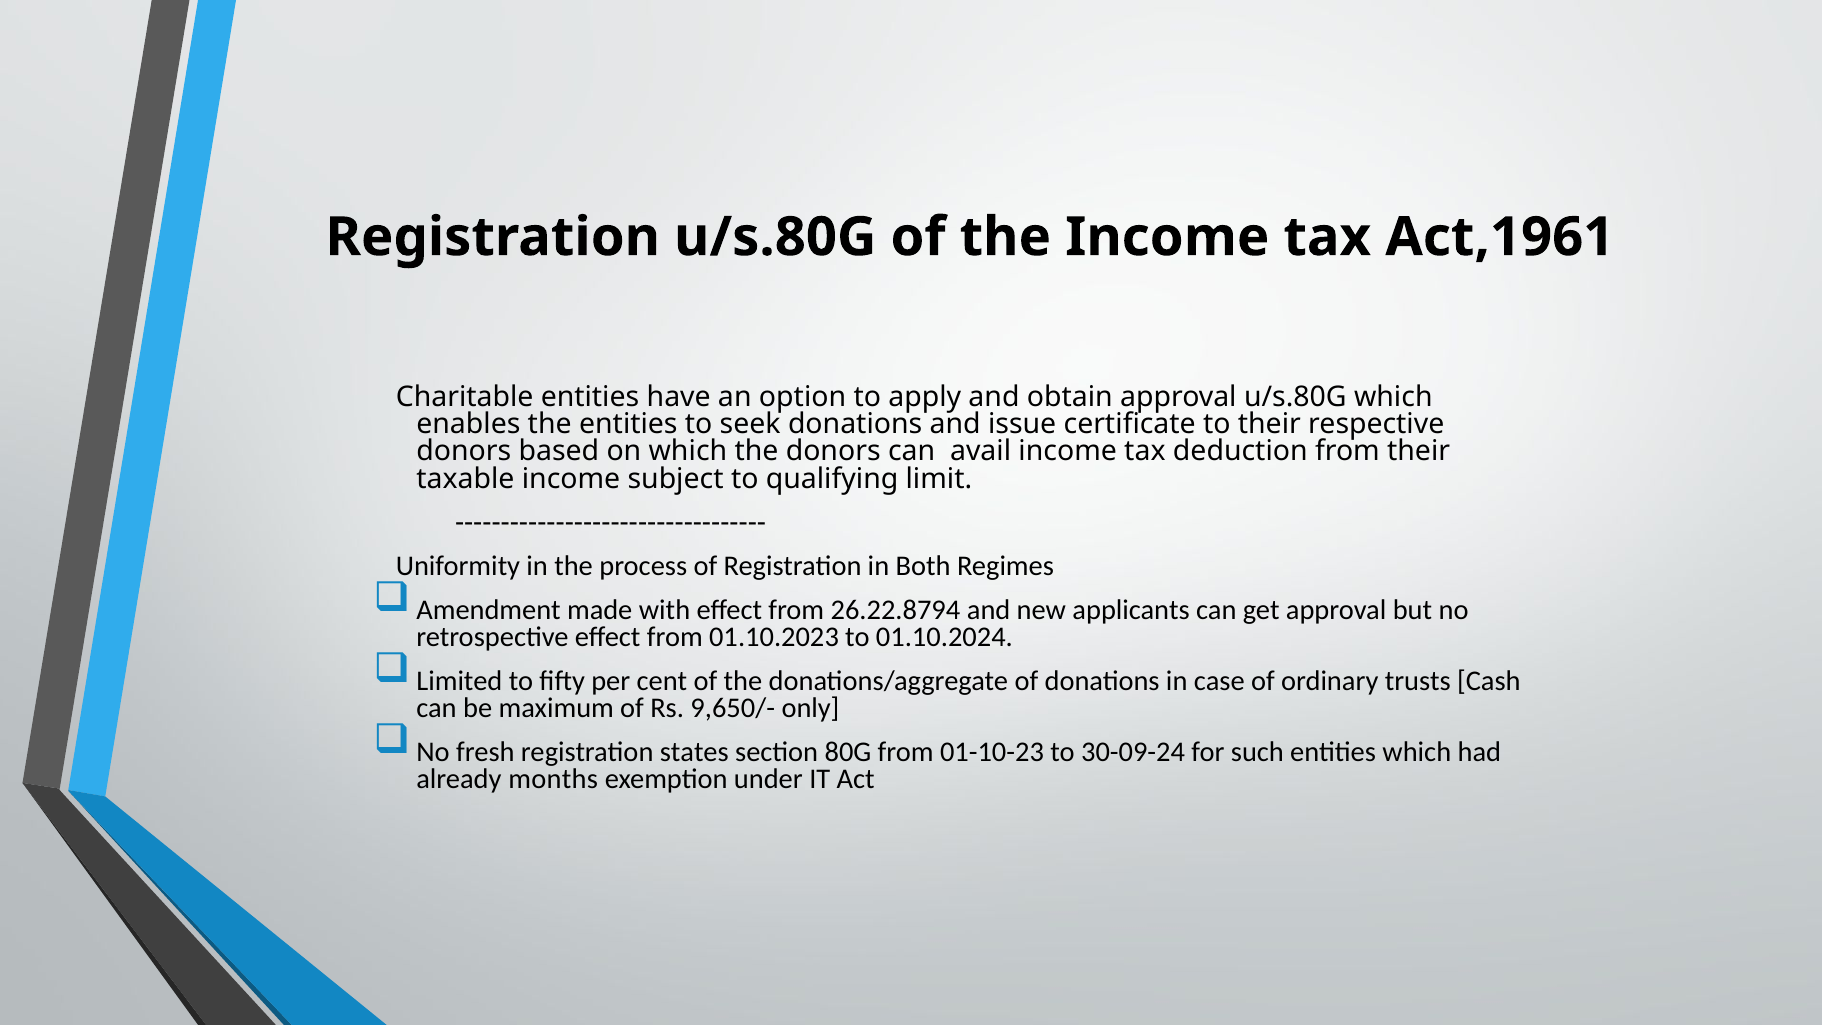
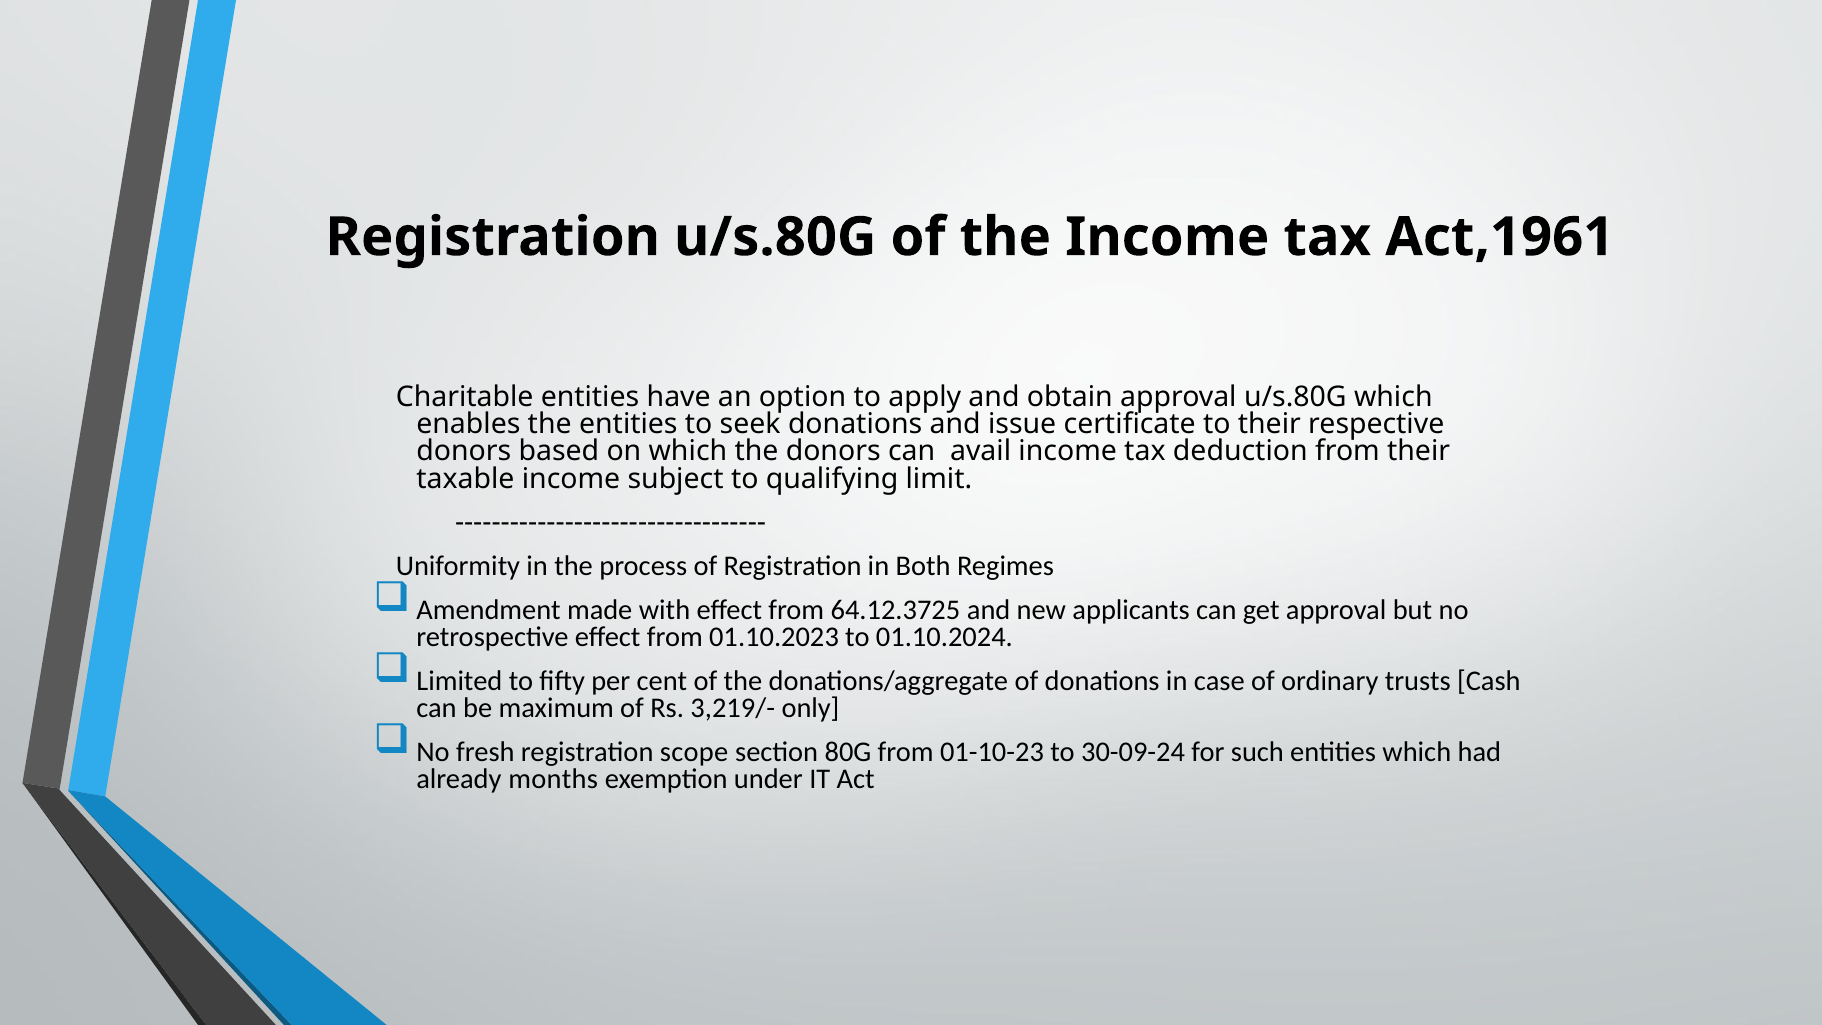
26.22.8794: 26.22.8794 -> 64.12.3725
9,650/-: 9,650/- -> 3,219/-
states: states -> scope
